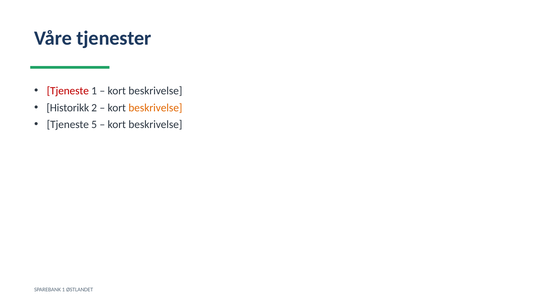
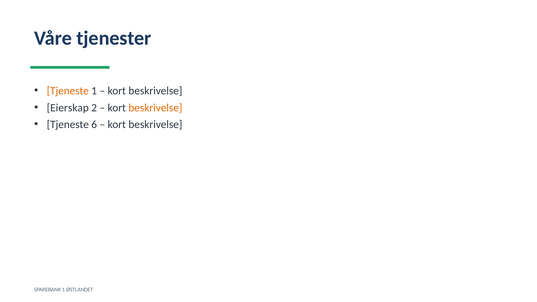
Tjeneste at (68, 91) colour: red -> orange
Historikk: Historikk -> Eierskap
5: 5 -> 6
